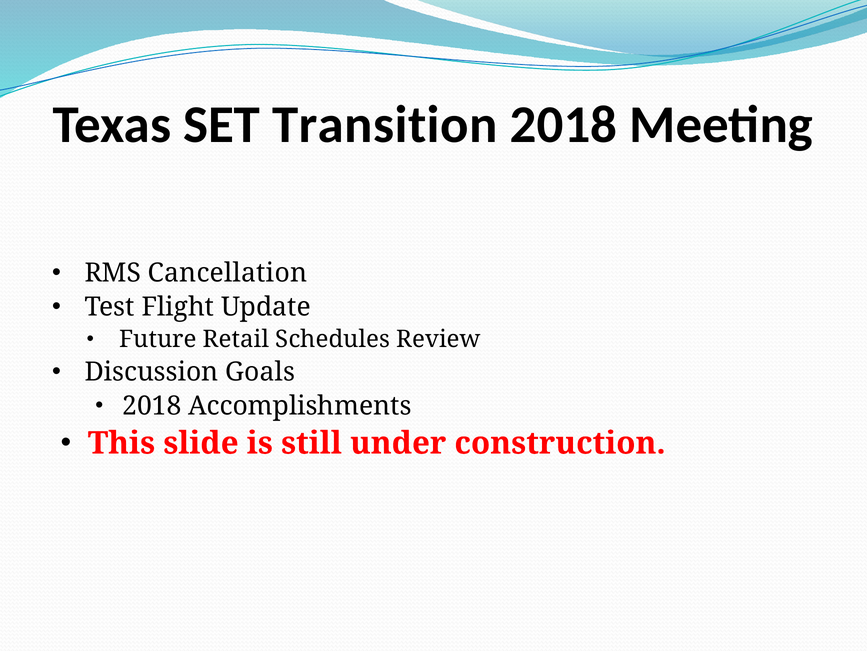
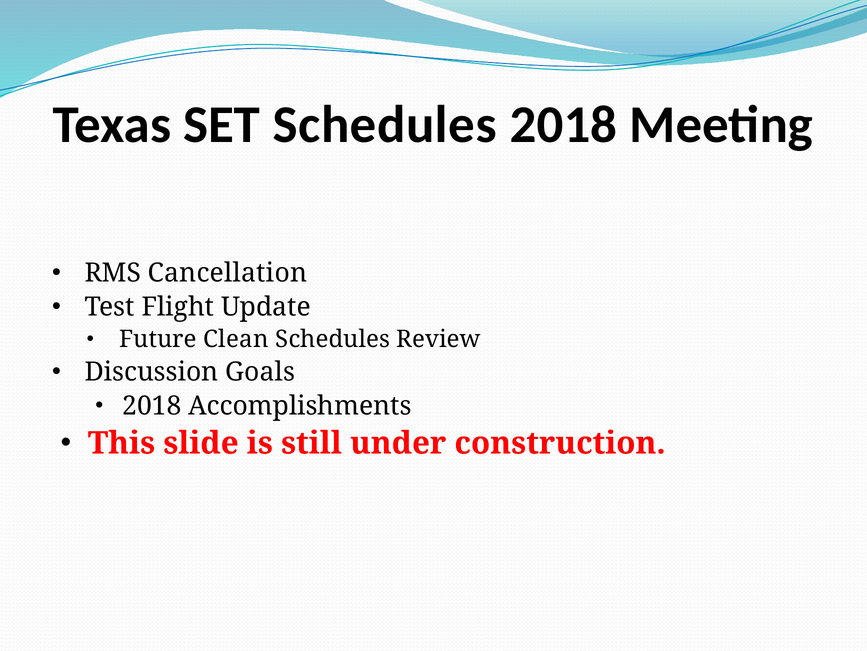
SET Transition: Transition -> Schedules
Retail: Retail -> Clean
